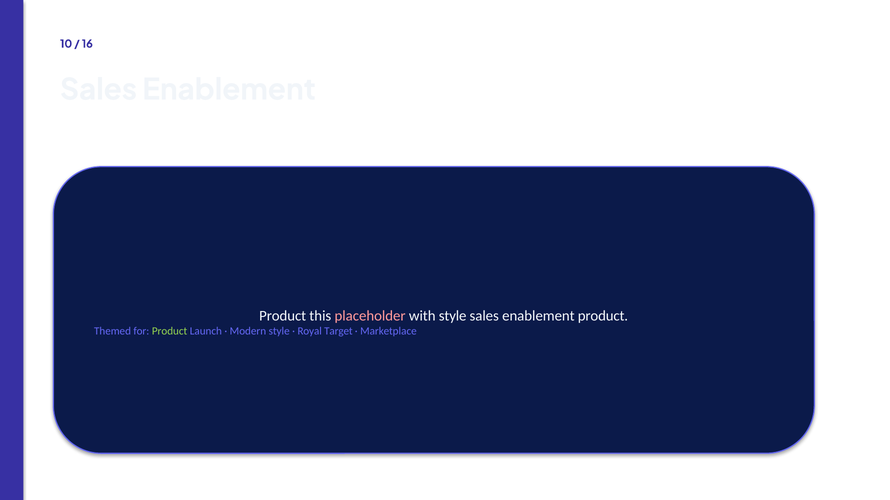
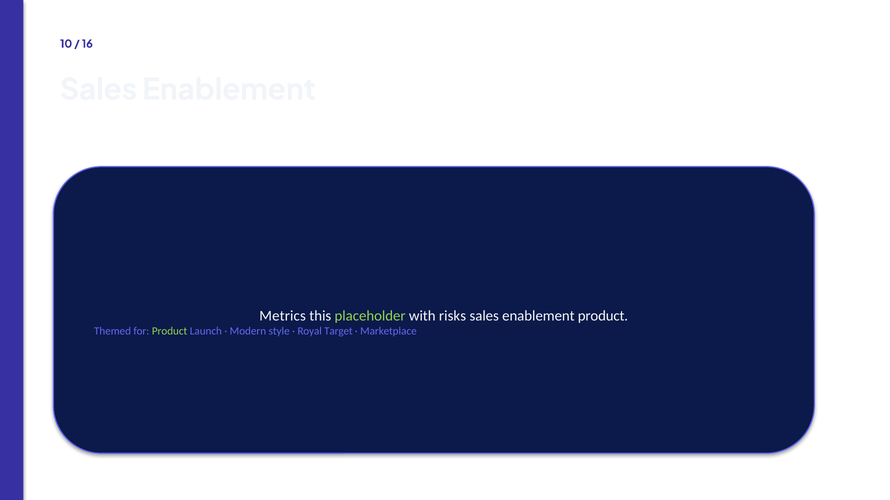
Product at (283, 316): Product -> Metrics
placeholder colour: pink -> light green
with style: style -> risks
